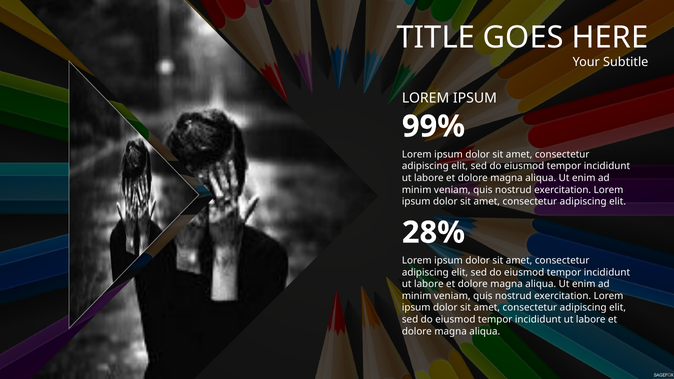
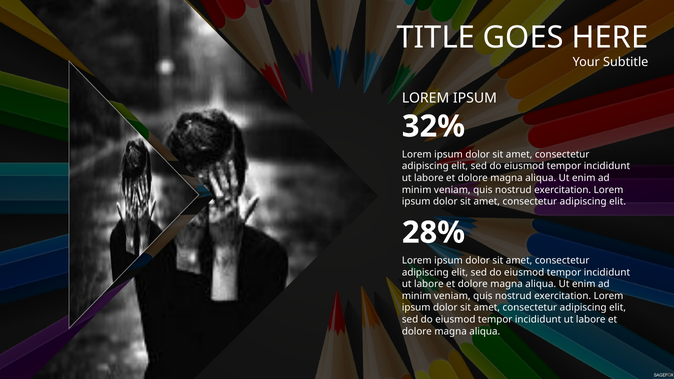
99%: 99% -> 32%
